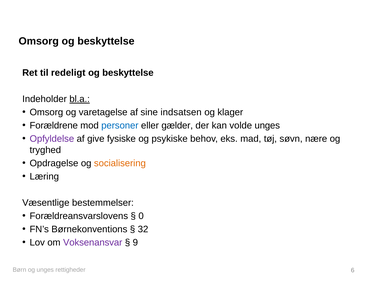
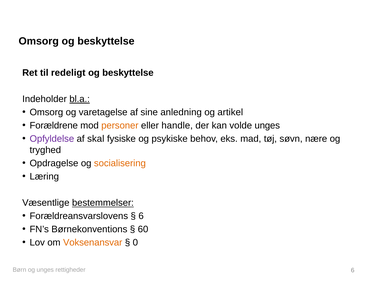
indsatsen: indsatsen -> anledning
klager: klager -> artikel
personer colour: blue -> orange
gælder: gælder -> handle
give: give -> skal
bestemmelser underline: none -> present
0 at (141, 216): 0 -> 6
32: 32 -> 60
Voksenansvar colour: purple -> orange
9: 9 -> 0
